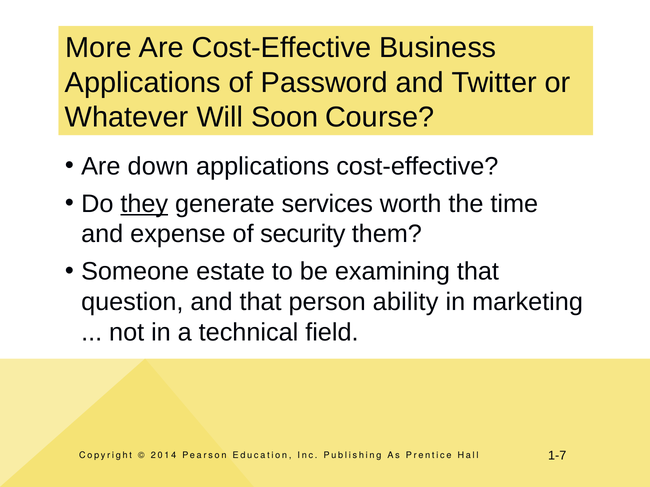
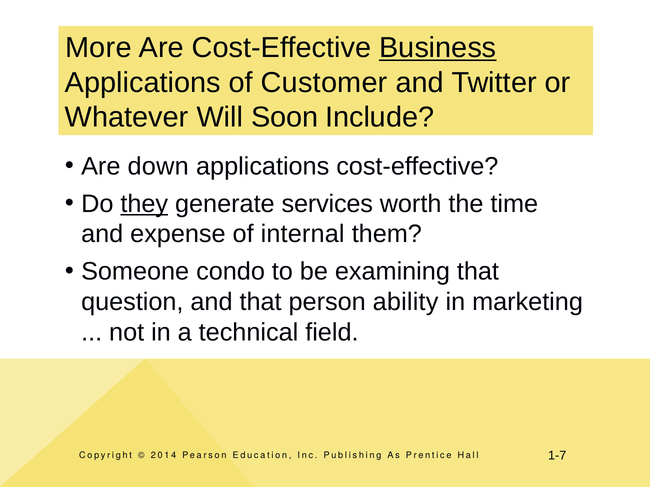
Business underline: none -> present
Password: Password -> Customer
Course: Course -> Include
security: security -> internal
estate: estate -> condo
